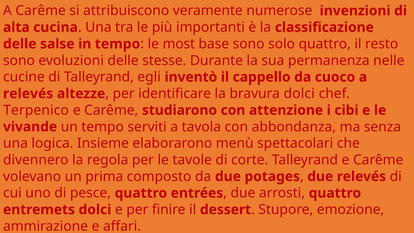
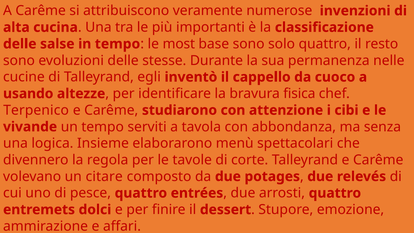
relevés at (28, 94): relevés -> usando
bravura dolci: dolci -> fisica
prima: prima -> citare
